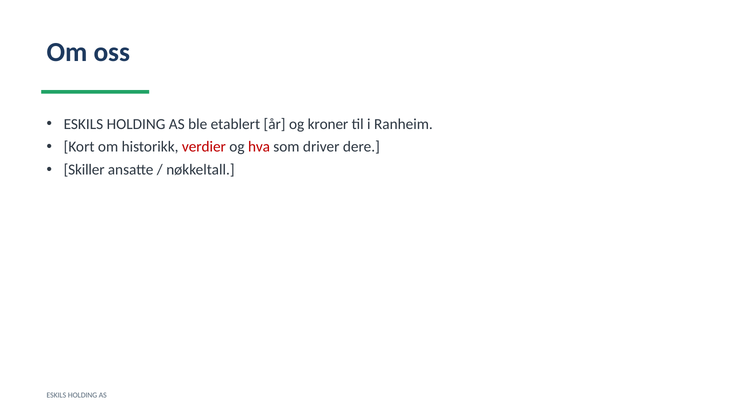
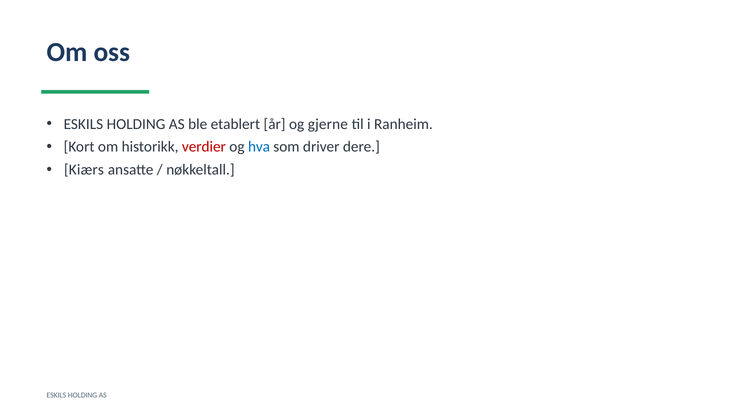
kroner: kroner -> gjerne
hva colour: red -> blue
Skiller: Skiller -> Kiærs
